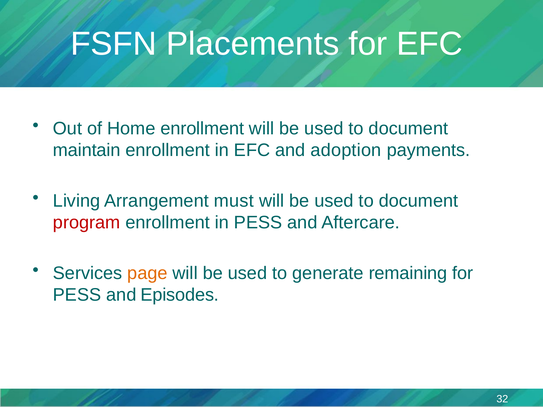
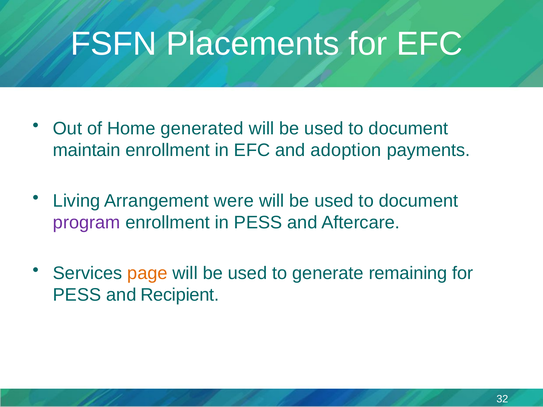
Home enrollment: enrollment -> generated
must: must -> were
program colour: red -> purple
Episodes: Episodes -> Recipient
